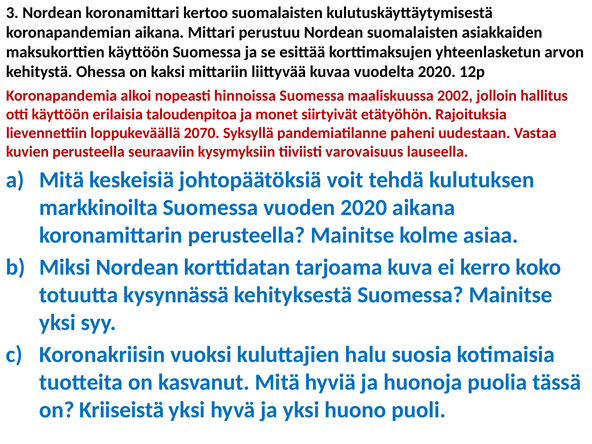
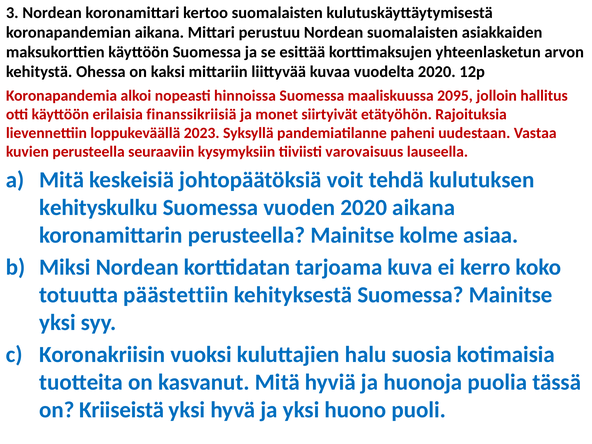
2002: 2002 -> 2095
taloudenpitoa: taloudenpitoa -> finanssikriisiä
2070: 2070 -> 2023
markkinoilta: markkinoilta -> kehityskulku
kysynnässä: kysynnässä -> päästettiin
